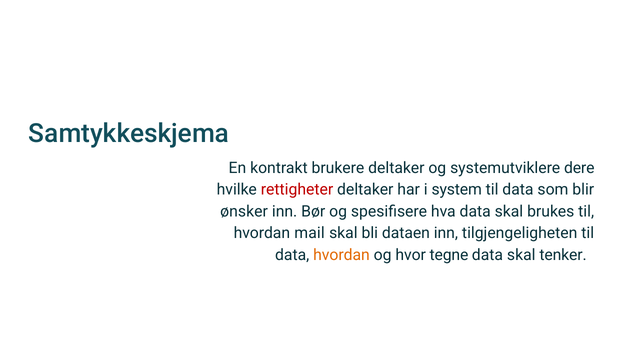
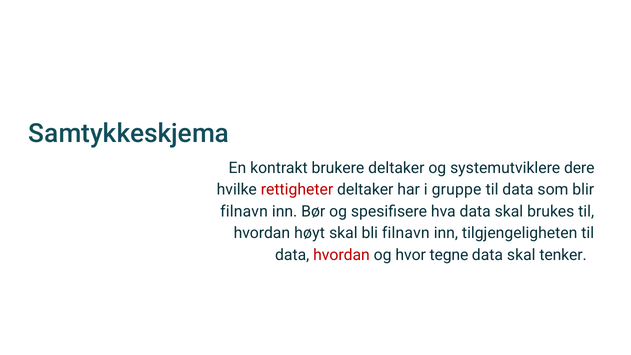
system: system -> gruppe
ønsker at (244, 211): ønsker -> filnavn
mail: mail -> høyt
bli dataen: dataen -> filnavn
hvordan at (341, 255) colour: orange -> red
